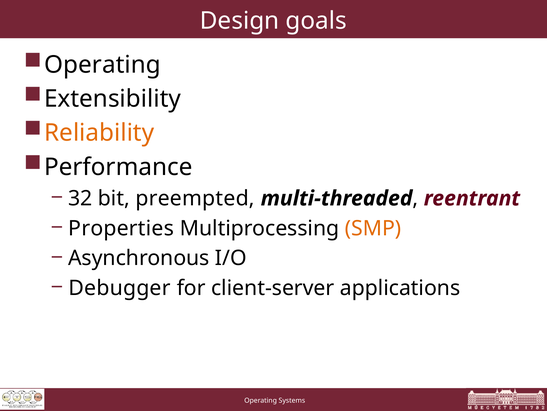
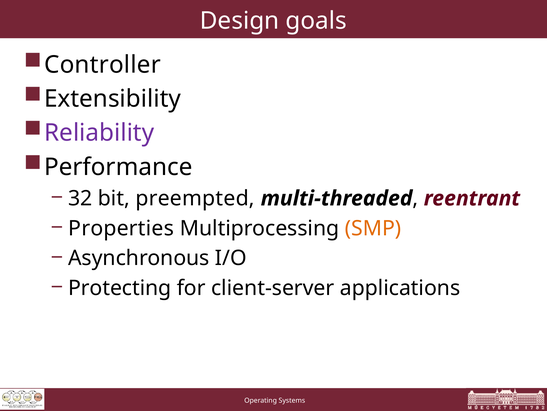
Operating at (103, 65): Operating -> Controller
Reliability colour: orange -> purple
Debugger: Debugger -> Protecting
